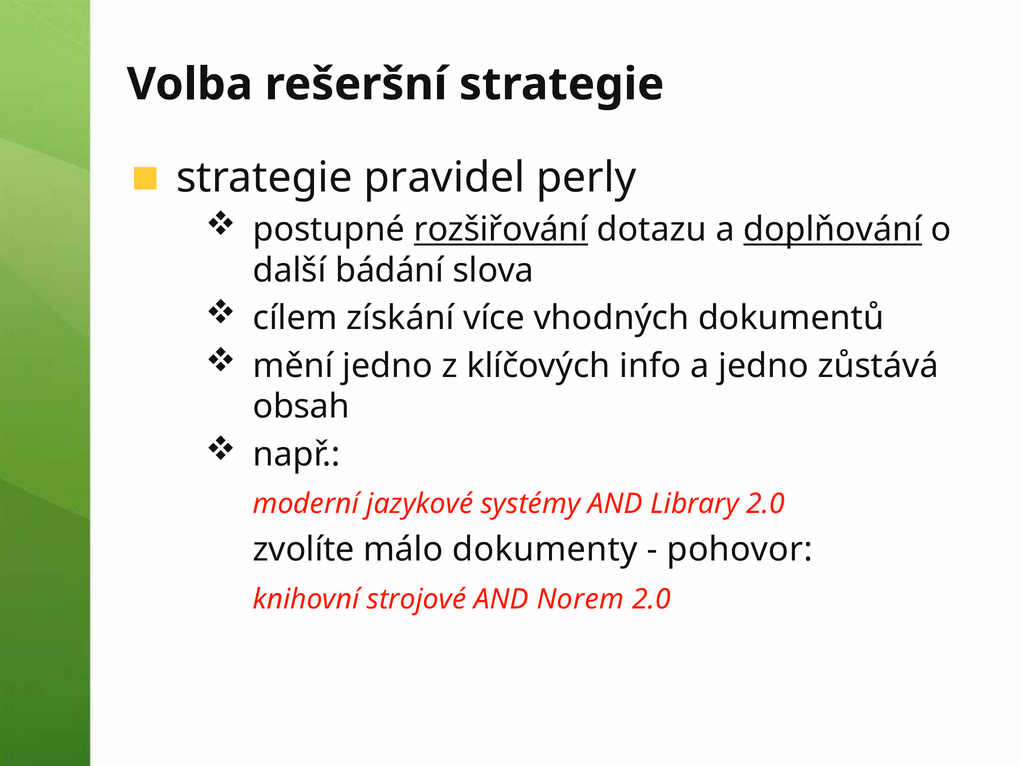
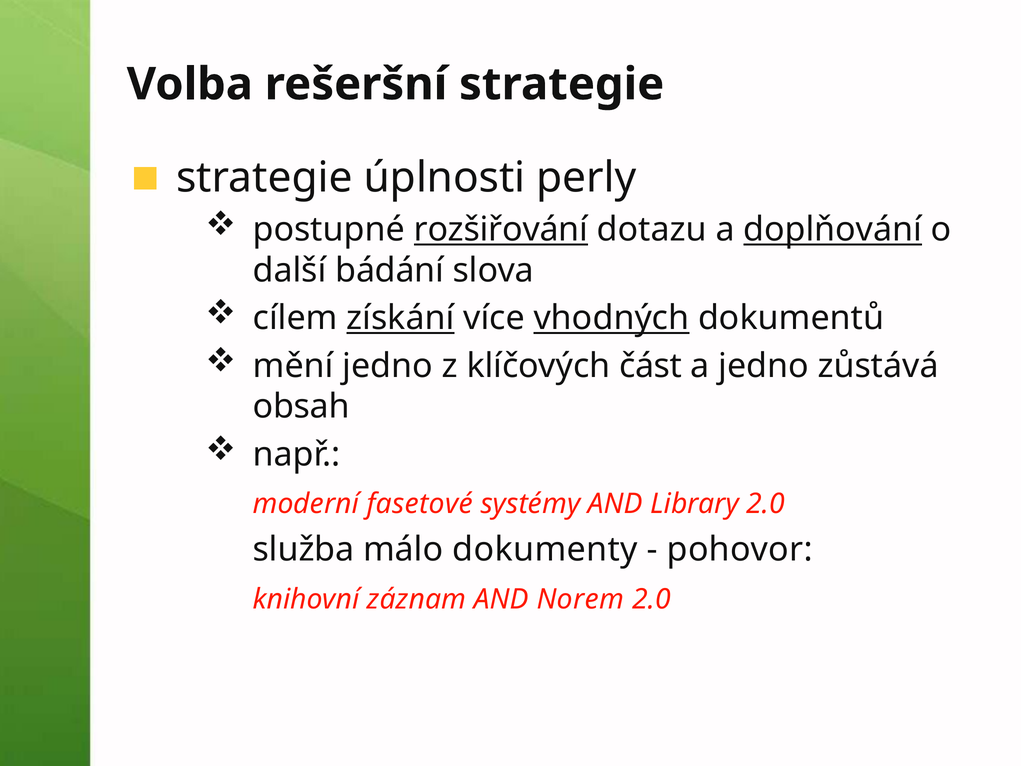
pravidel: pravidel -> úplnosti
získání underline: none -> present
vhodných underline: none -> present
info: info -> část
jazykové: jazykové -> fasetové
zvolíte: zvolíte -> služba
strojové: strojové -> záznam
